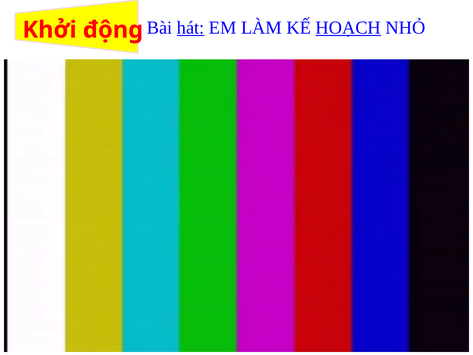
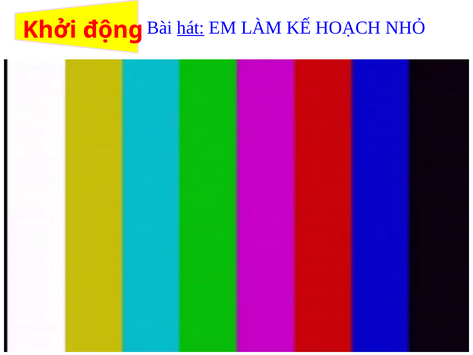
HOẠCH underline: present -> none
